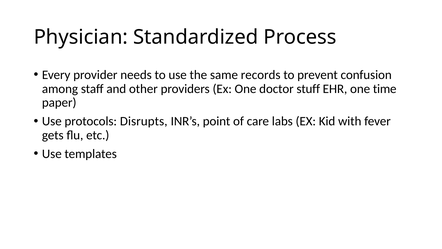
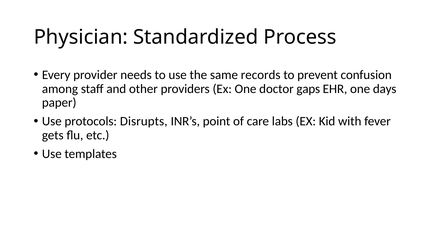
stuff: stuff -> gaps
time: time -> days
